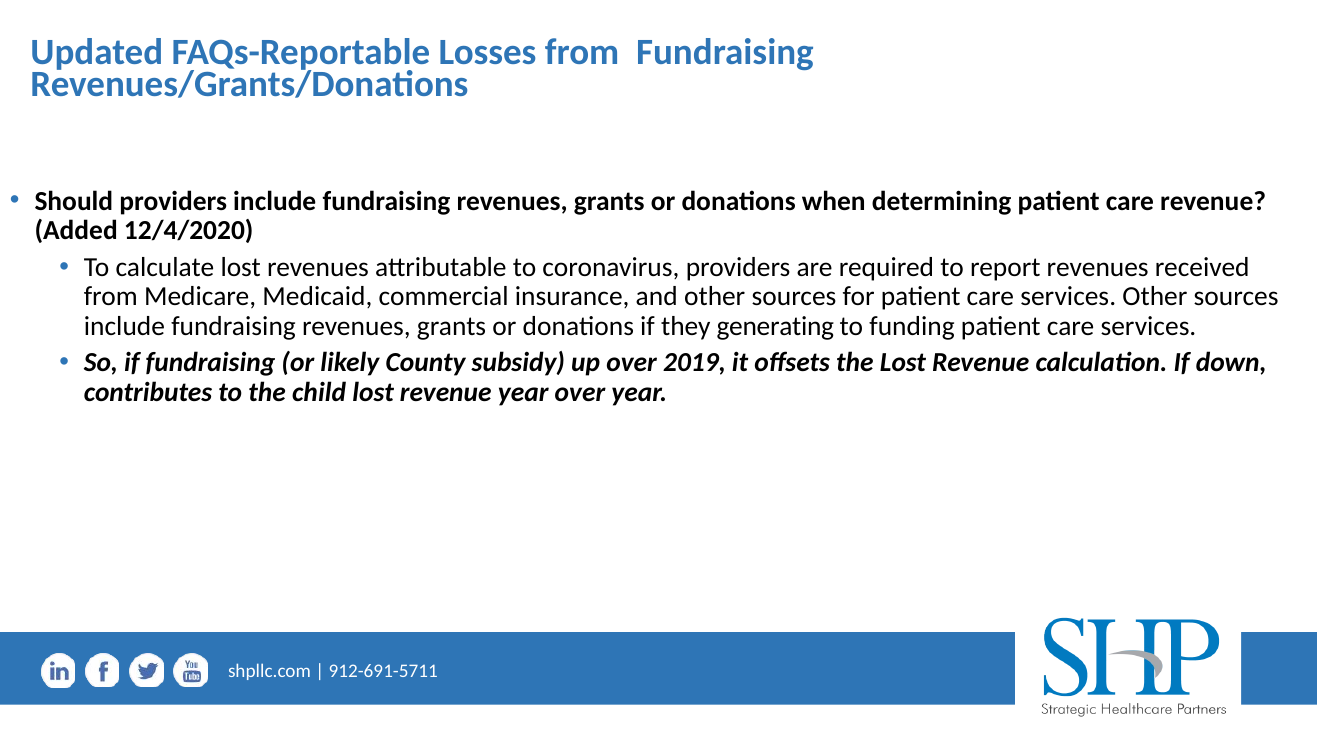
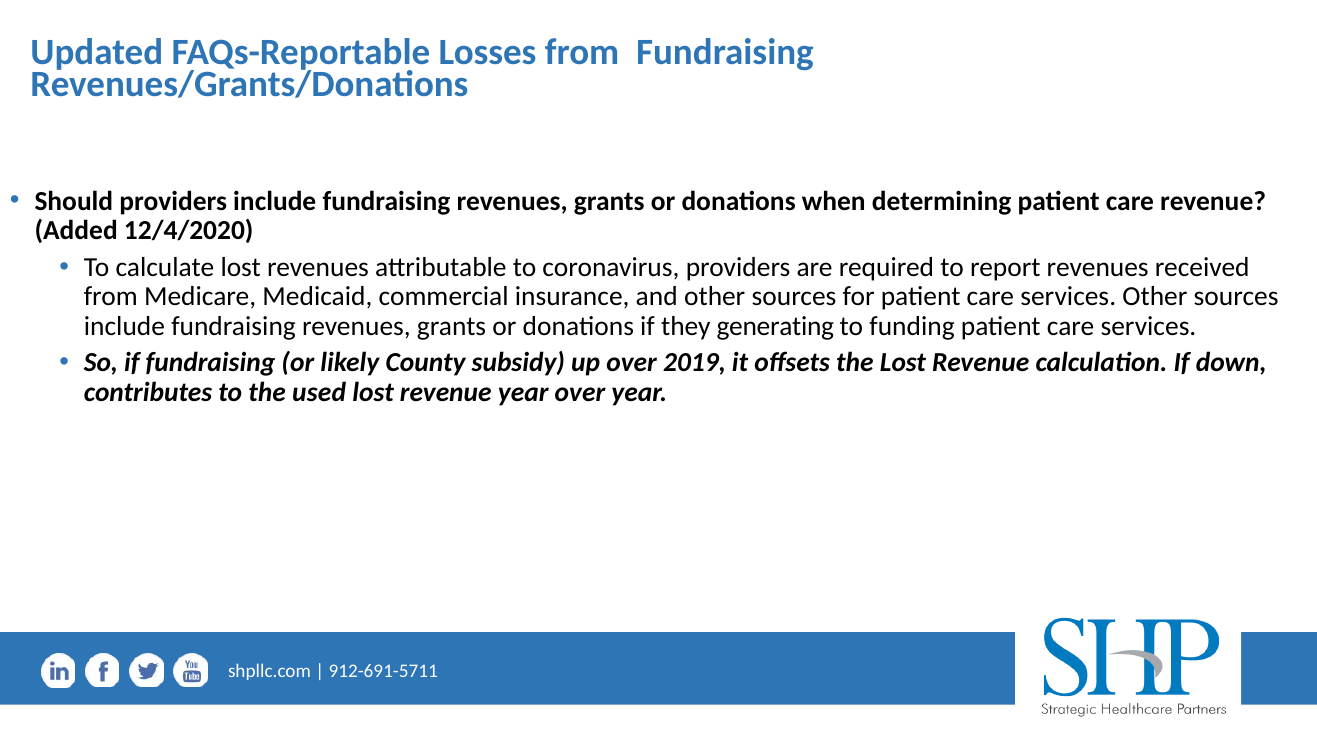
child: child -> used
